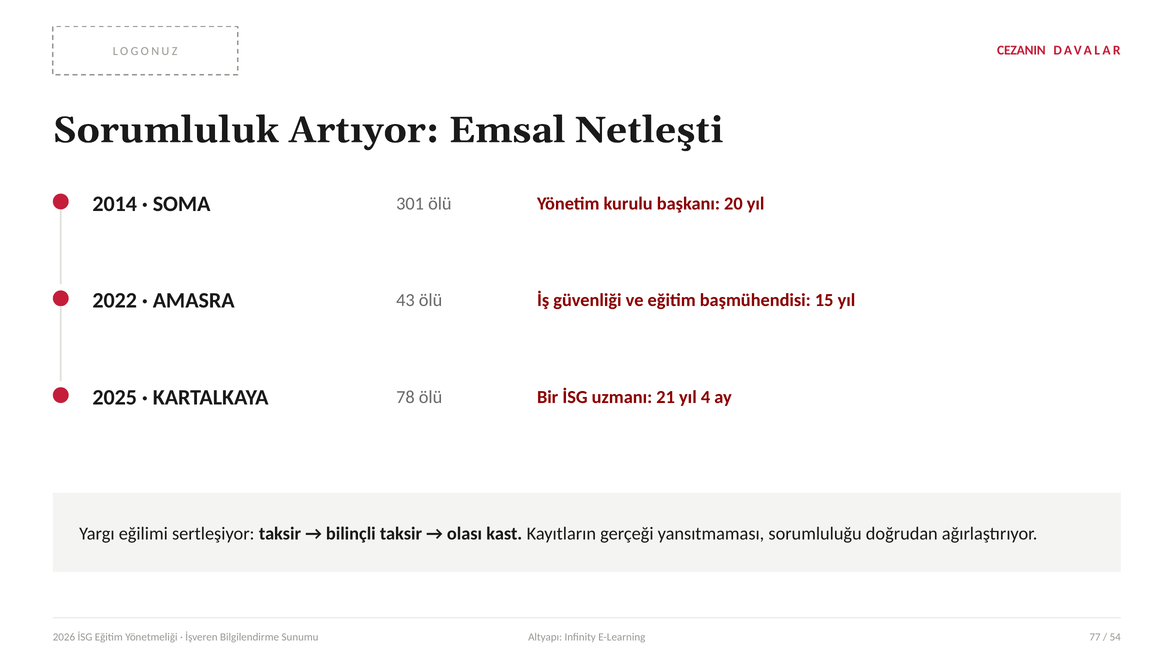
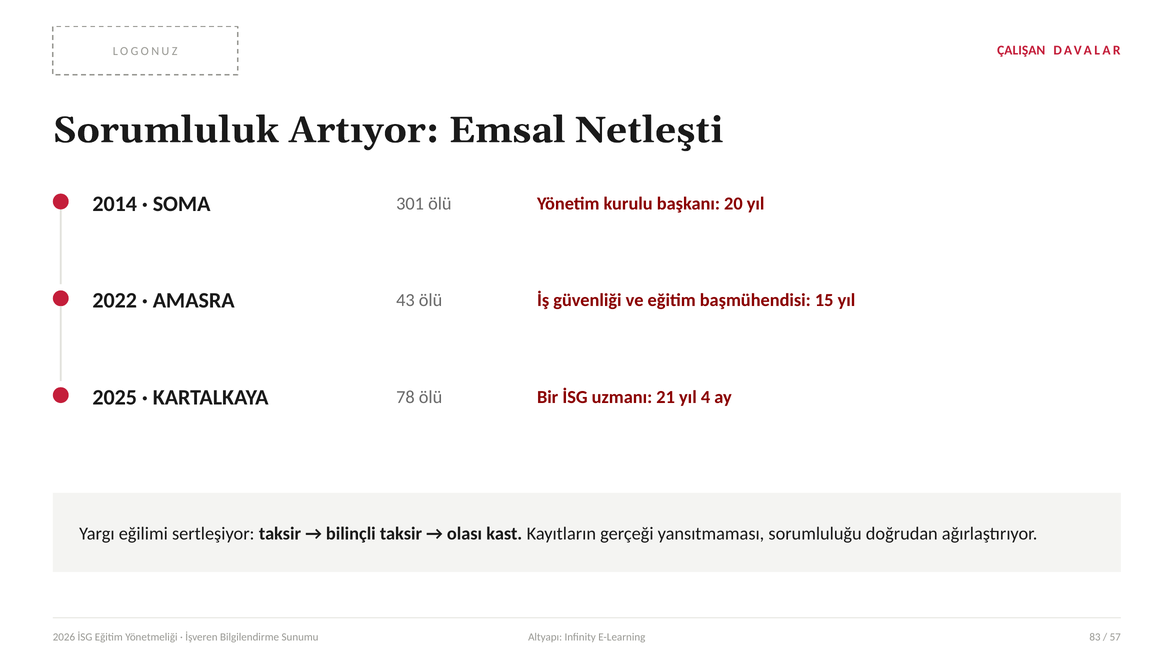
CEZANIN: CEZANIN -> ÇALIŞAN
77: 77 -> 83
54: 54 -> 57
